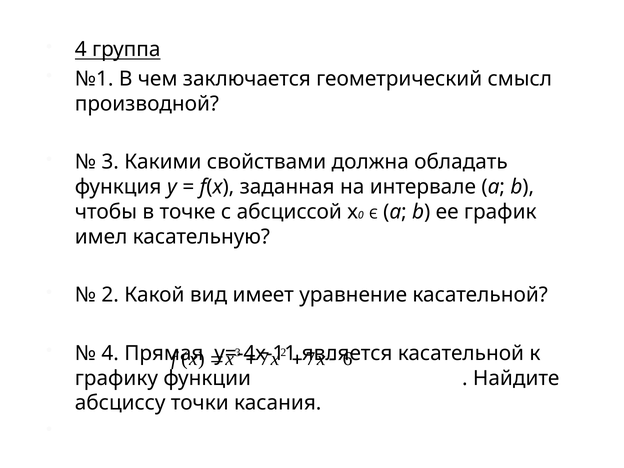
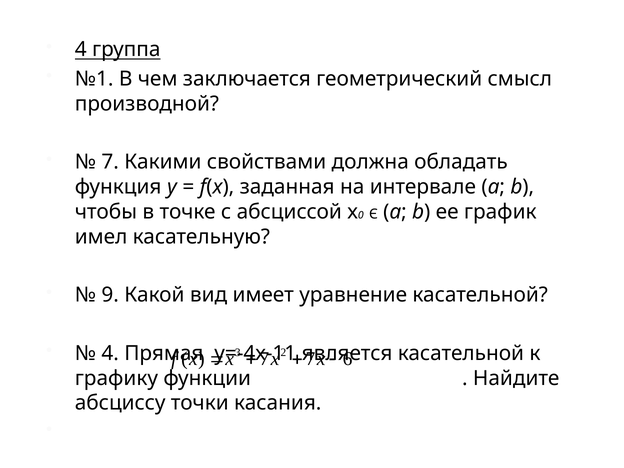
3 at (110, 162): 3 -> 7
2 at (110, 295): 2 -> 9
